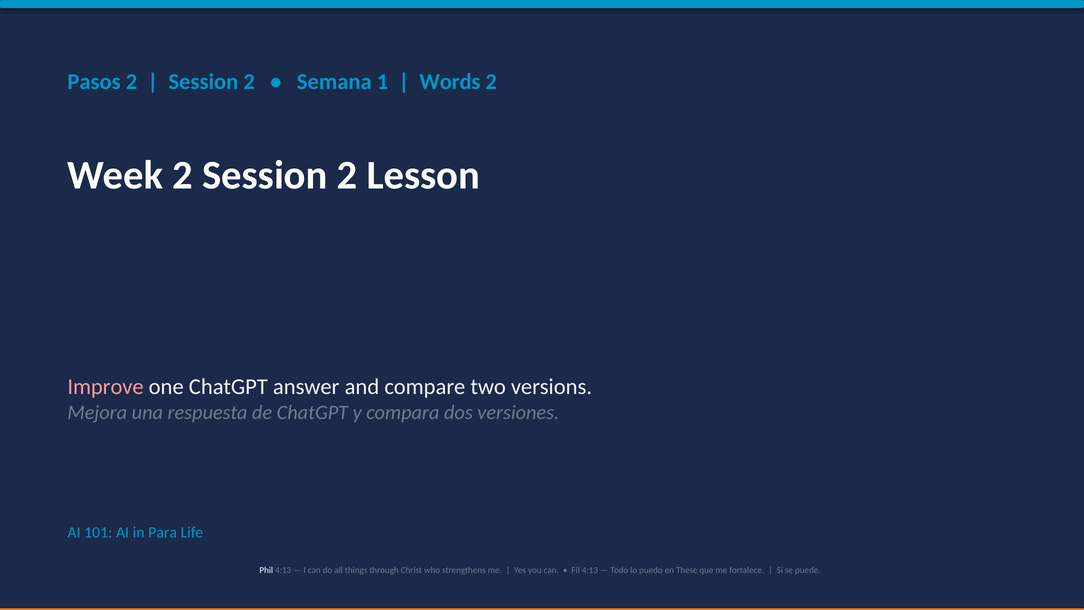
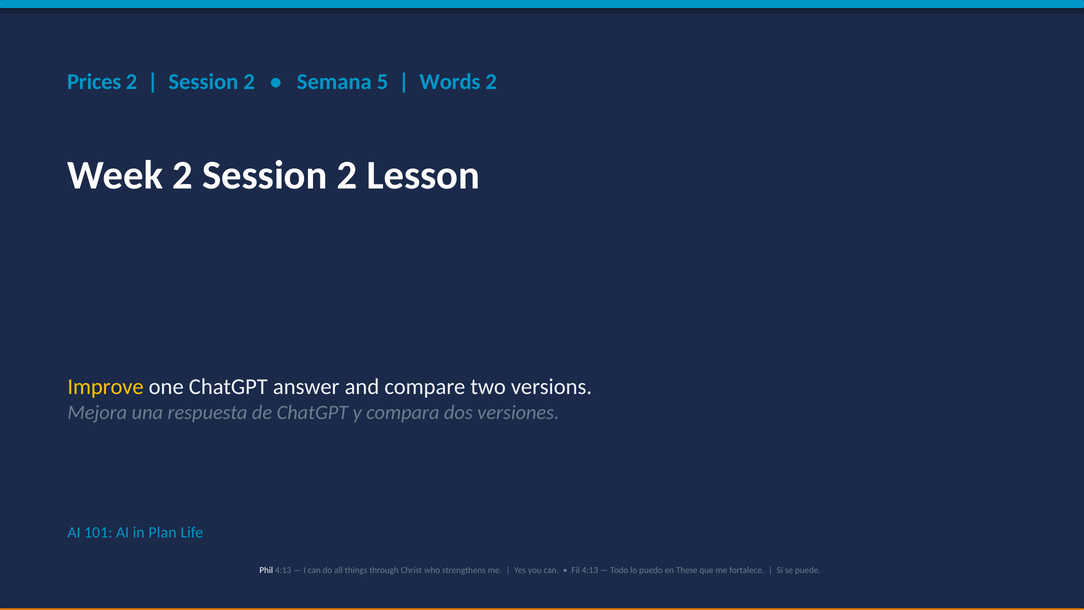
Pasos: Pasos -> Prices
1: 1 -> 5
Improve colour: pink -> yellow
Para: Para -> Plan
